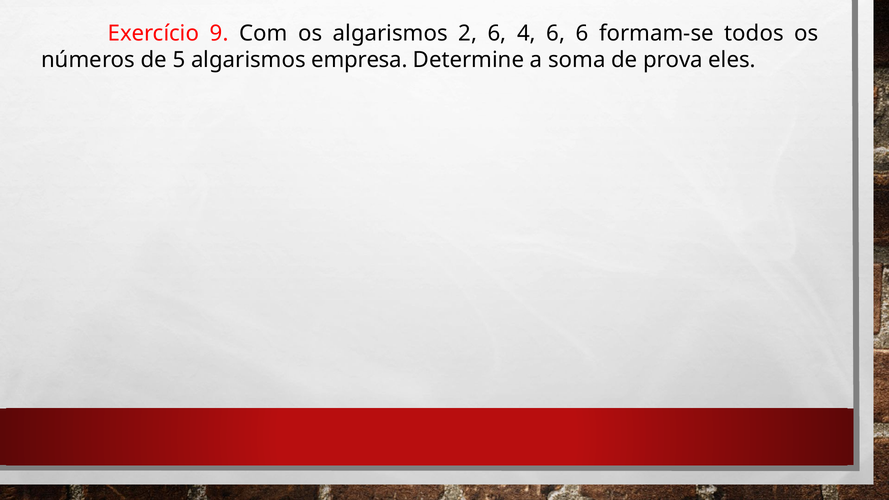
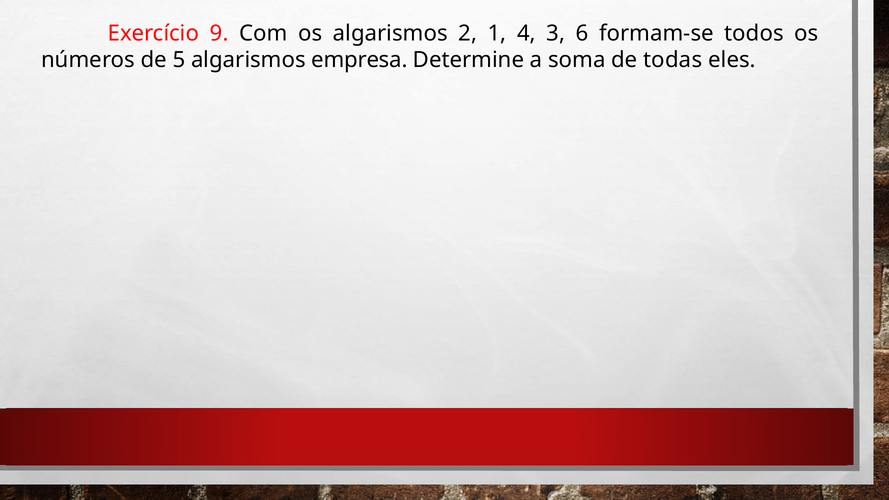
2 6: 6 -> 1
4 6: 6 -> 3
prova: prova -> todas
